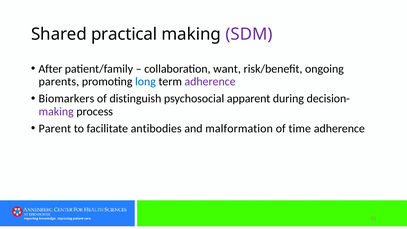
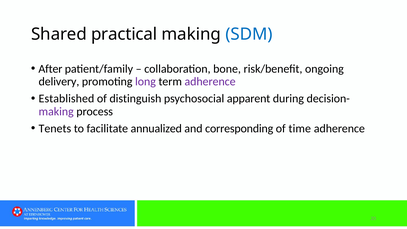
SDM colour: purple -> blue
want: want -> bone
parents: parents -> delivery
long colour: blue -> purple
Biomarkers: Biomarkers -> Established
Parent: Parent -> Tenets
antibodies: antibodies -> annualized
malformation: malformation -> corresponding
